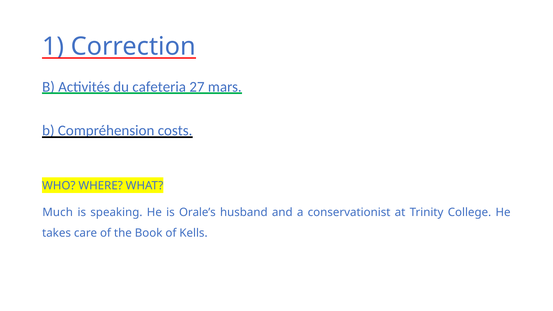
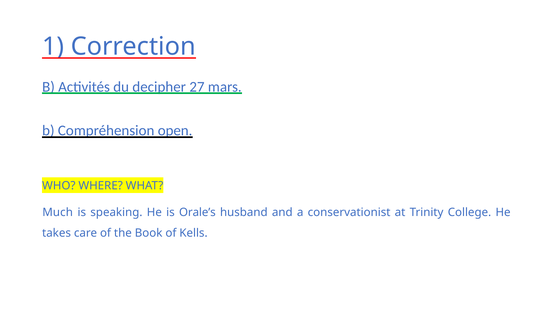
cafeteria: cafeteria -> decipher
costs: costs -> open
